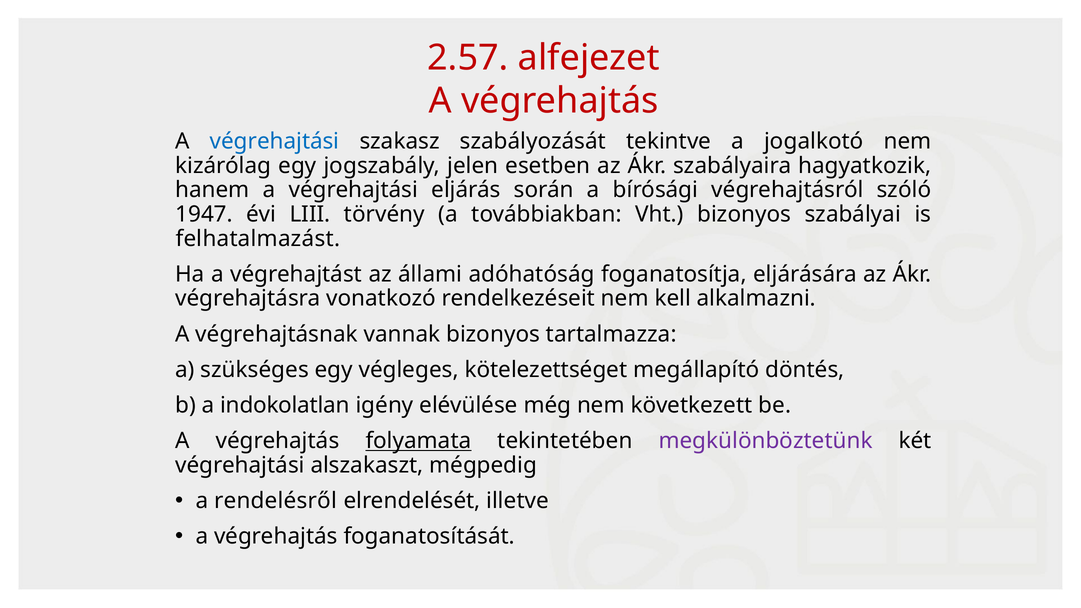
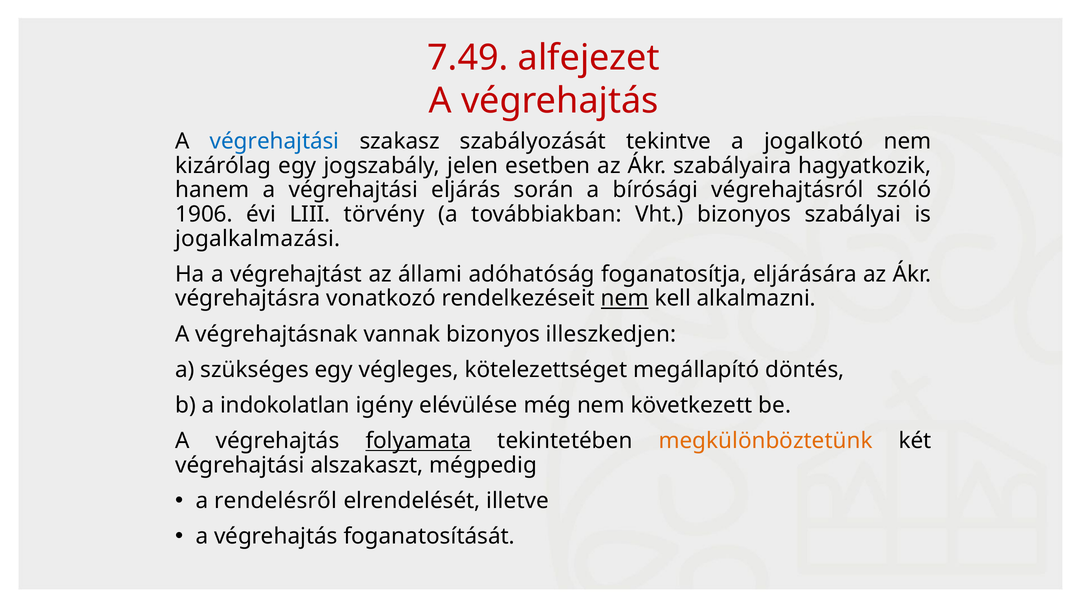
2.57: 2.57 -> 7.49
1947: 1947 -> 1906
felhatalmazást: felhatalmazást -> jogalkalmazási
nem at (625, 299) underline: none -> present
tartalmazza: tartalmazza -> illeszkedjen
megkülönböztetünk colour: purple -> orange
